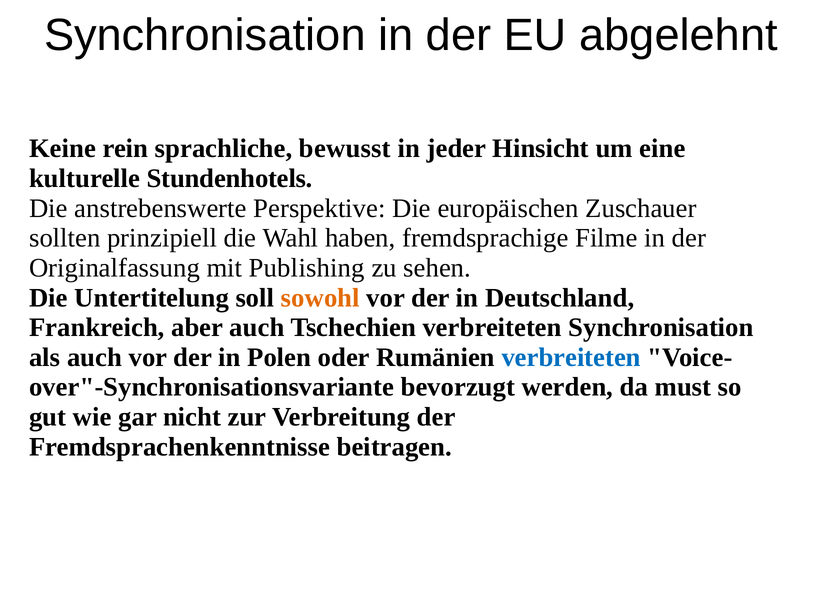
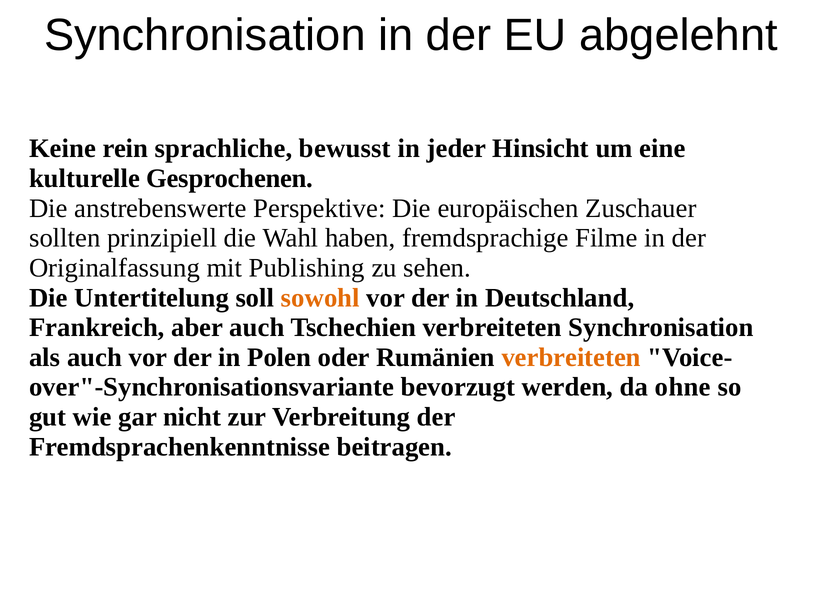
Stundenhotels: Stundenhotels -> Gesprochenen
verbreiteten at (571, 357) colour: blue -> orange
must: must -> ohne
